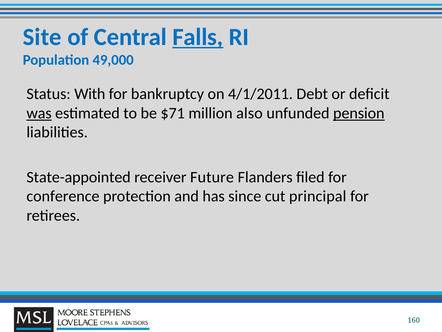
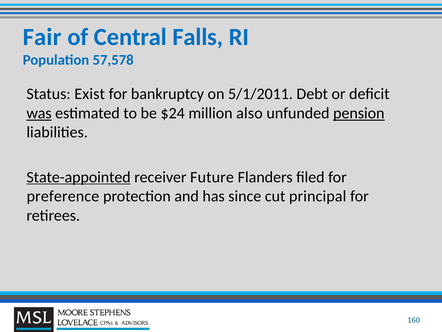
Site: Site -> Fair
Falls underline: present -> none
49,000: 49,000 -> 57,578
With: With -> Exist
4/1/2011: 4/1/2011 -> 5/1/2011
$71: $71 -> $24
State-appointed underline: none -> present
conference: conference -> preference
